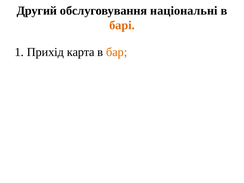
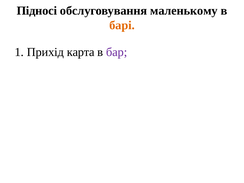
Другий: Другий -> Підносі
національні: національні -> маленькому
бар colour: orange -> purple
